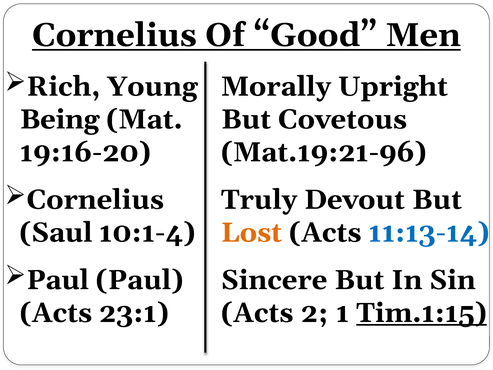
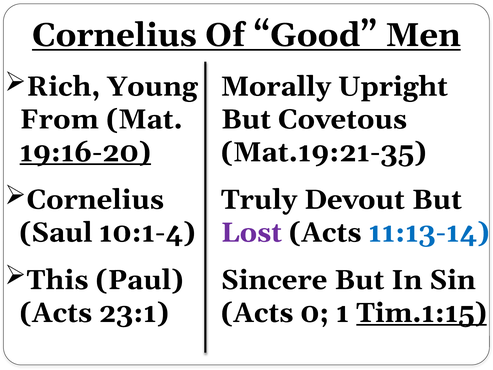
Being: Being -> From
19:16-20 underline: none -> present
Mat.19:21-96: Mat.19:21-96 -> Mat.19:21-35
Lost colour: orange -> purple
Paul at (58, 280): Paul -> This
2: 2 -> 0
